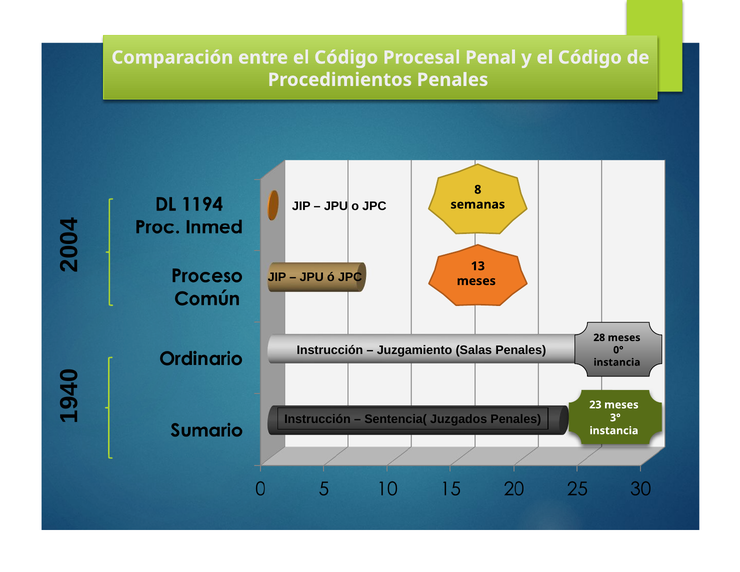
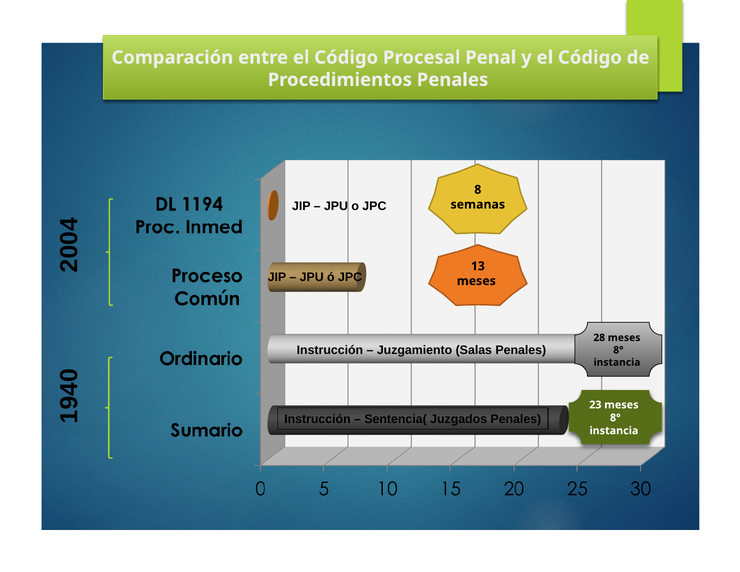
0° at (618, 350): 0° -> 8°
3° at (615, 418): 3° -> 8°
